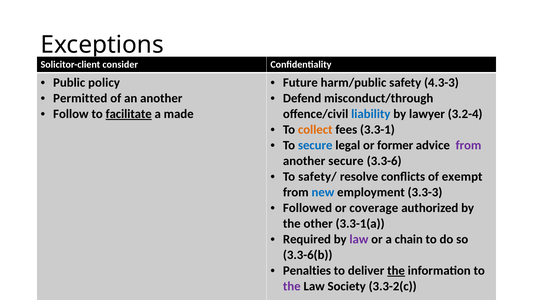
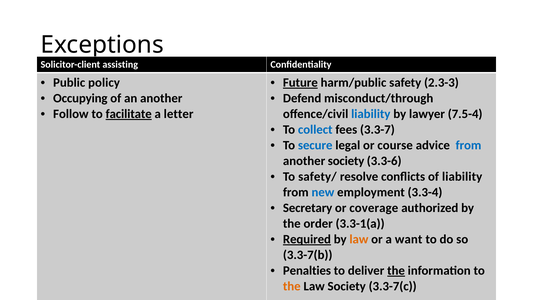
consider: consider -> assisting
Future underline: none -> present
4.3-3: 4.3-3 -> 2.3-3
Permitted: Permitted -> Occupying
made: made -> letter
3.2-4: 3.2-4 -> 7.5-4
collect colour: orange -> blue
3.3-1: 3.3-1 -> 3.3-7
former: former -> course
from at (468, 145) colour: purple -> blue
another secure: secure -> society
of exempt: exempt -> liability
3.3-3: 3.3-3 -> 3.3-4
Followed: Followed -> Secretary
other: other -> order
Required underline: none -> present
law at (359, 239) colour: purple -> orange
chain: chain -> want
3.3-6(b: 3.3-6(b -> 3.3-7(b
the at (292, 286) colour: purple -> orange
3.3-2(c: 3.3-2(c -> 3.3-7(c
